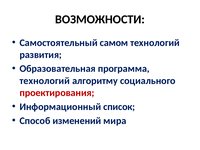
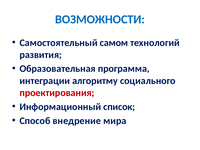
ВОЗМОЖНОСТИ colour: black -> blue
технологий at (45, 81): технологий -> интеграции
изменений: изменений -> внедрение
